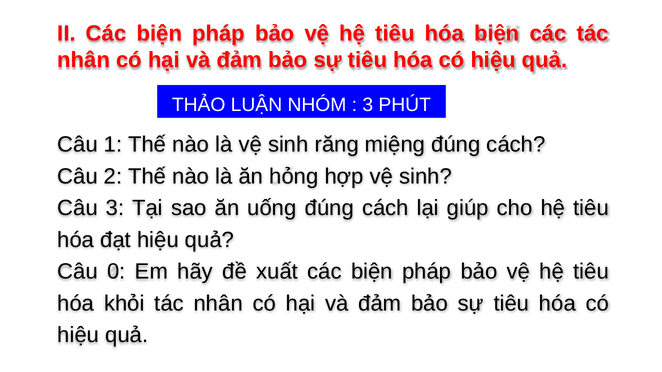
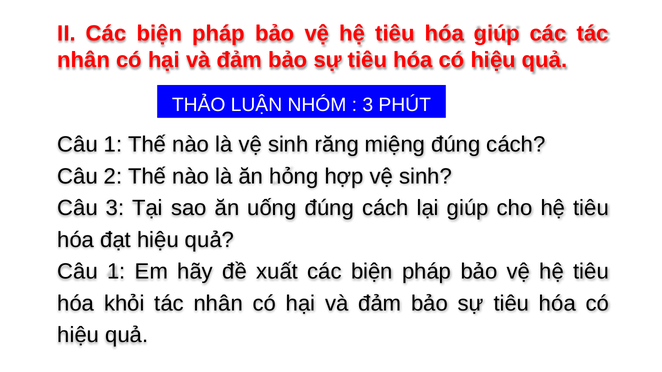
hóa biện: biện -> giúp
0 at (116, 272): 0 -> 1
